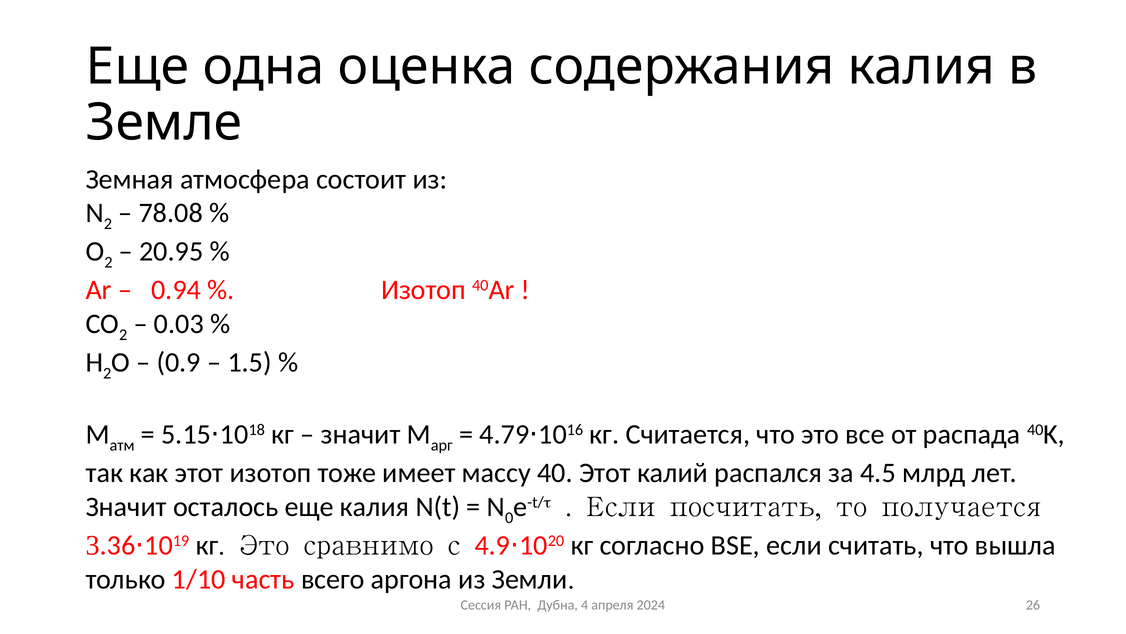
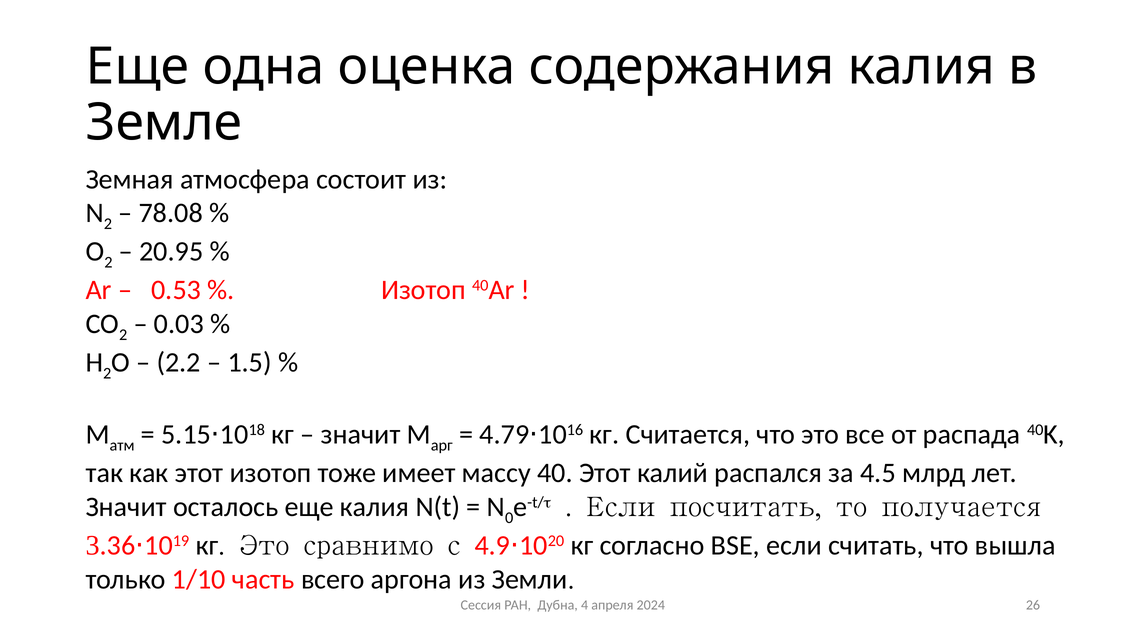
0.94: 0.94 -> 0.53
0.9: 0.9 -> 2.2
